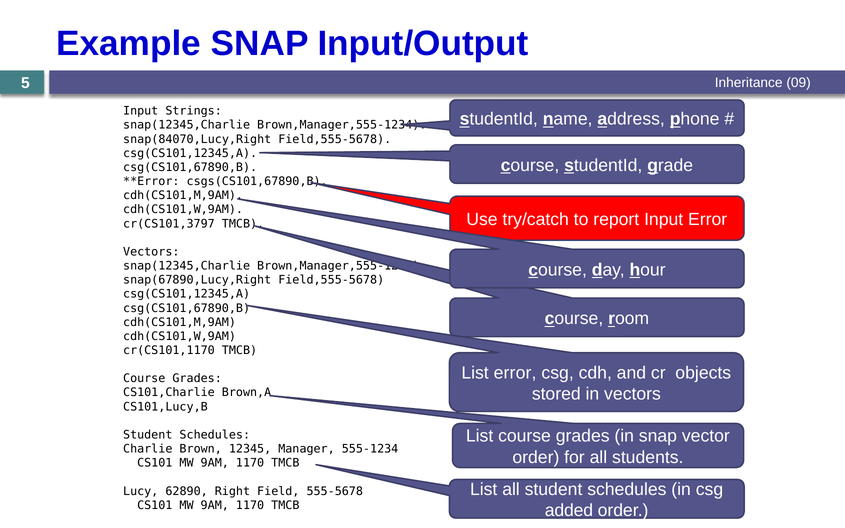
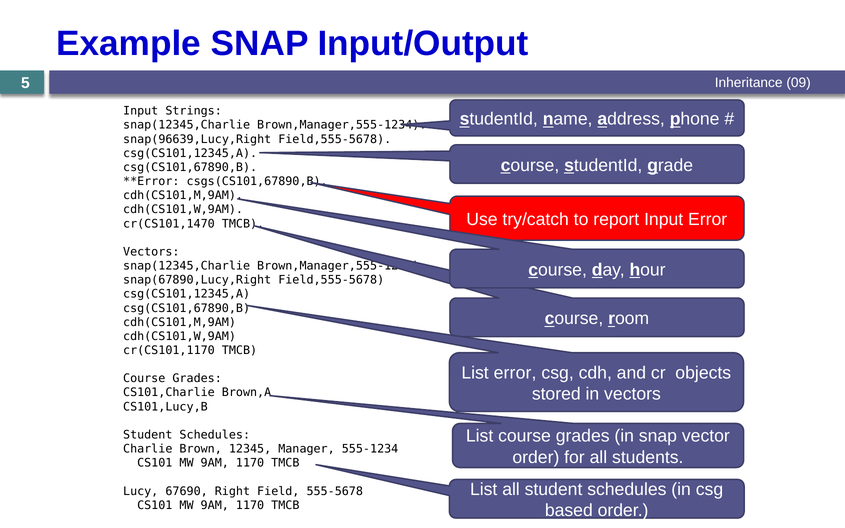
snap(84070,Lucy,Right: snap(84070,Lucy,Right -> snap(96639,Lucy,Right
cr(CS101,3797: cr(CS101,3797 -> cr(CS101,1470
62890: 62890 -> 67690
added: added -> based
